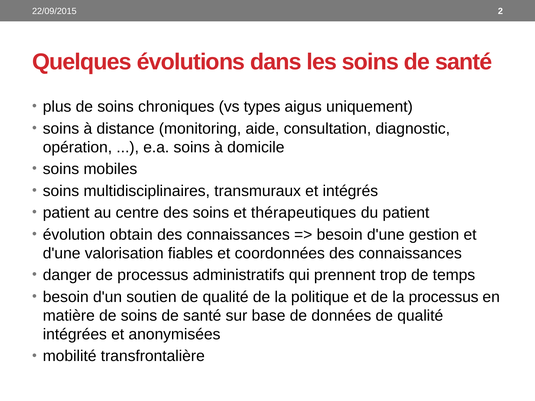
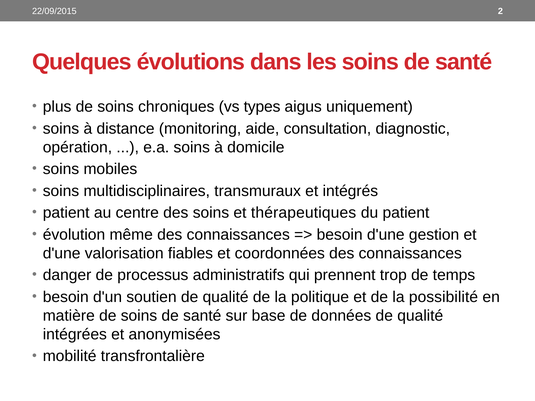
obtain: obtain -> même
la processus: processus -> possibilité
